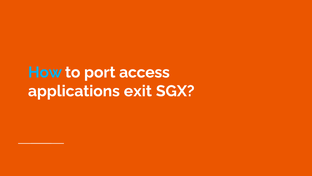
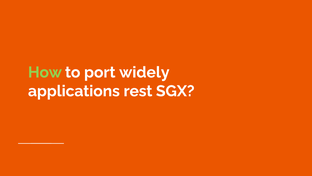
How colour: light blue -> light green
access: access -> widely
exit: exit -> rest
